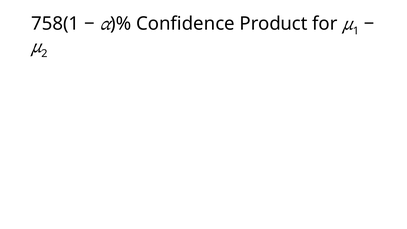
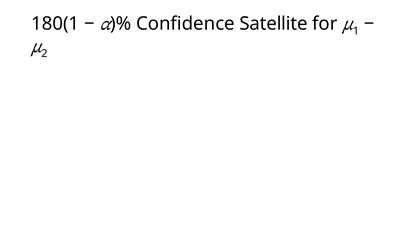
758(1: 758(1 -> 180(1
Product: Product -> Satellite
